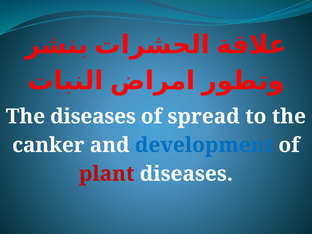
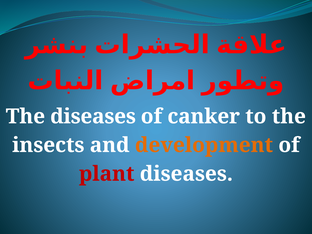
spread: spread -> canker
canker: canker -> insects
development colour: blue -> orange
